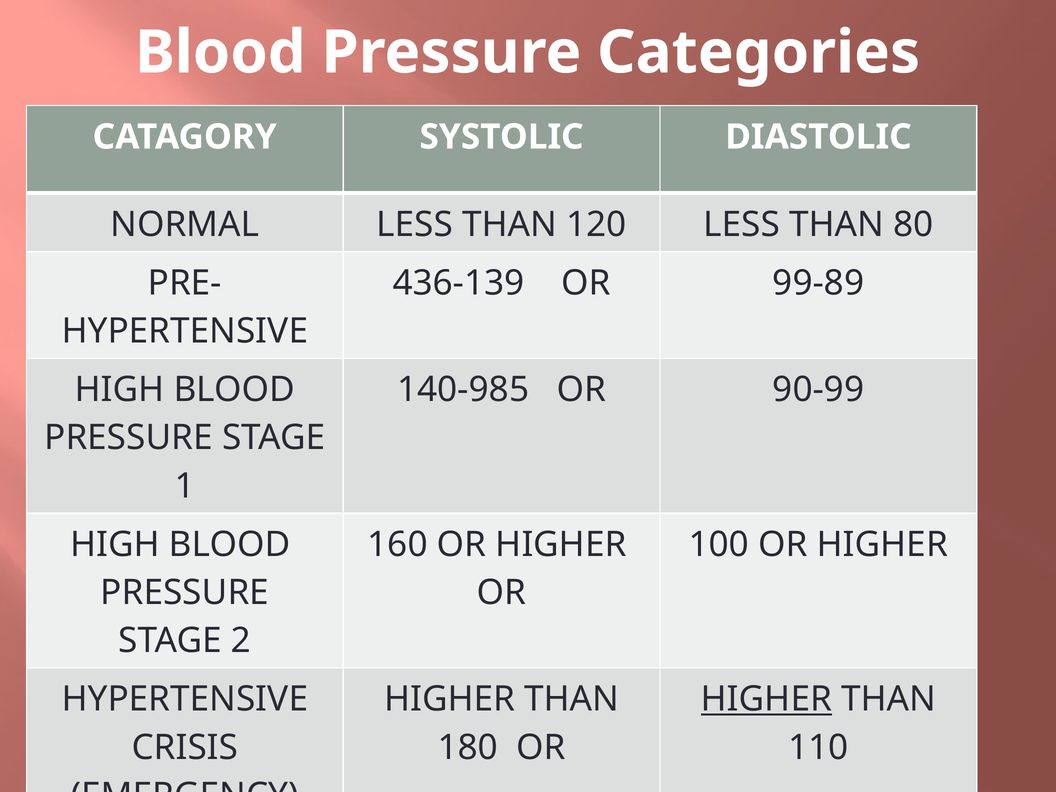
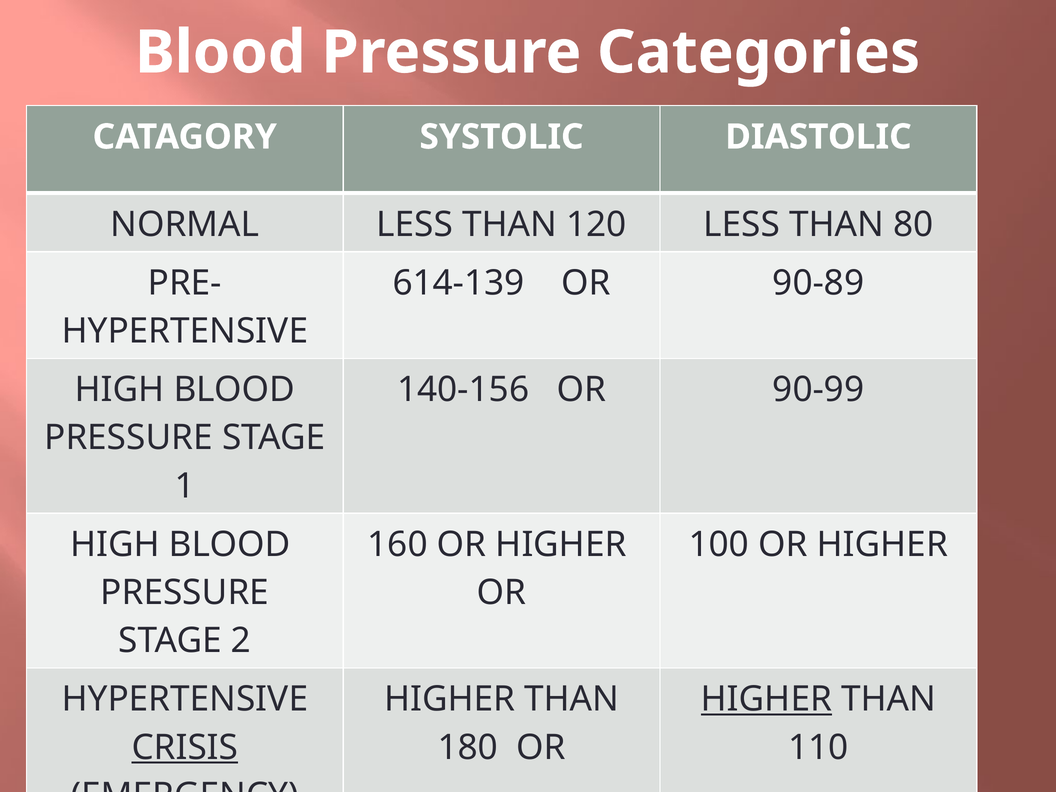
436-139: 436-139 -> 614-139
99-89: 99-89 -> 90-89
140-985: 140-985 -> 140-156
CRISIS underline: none -> present
